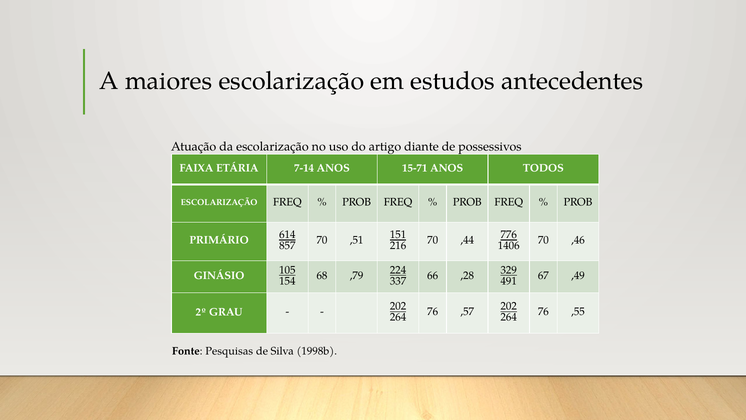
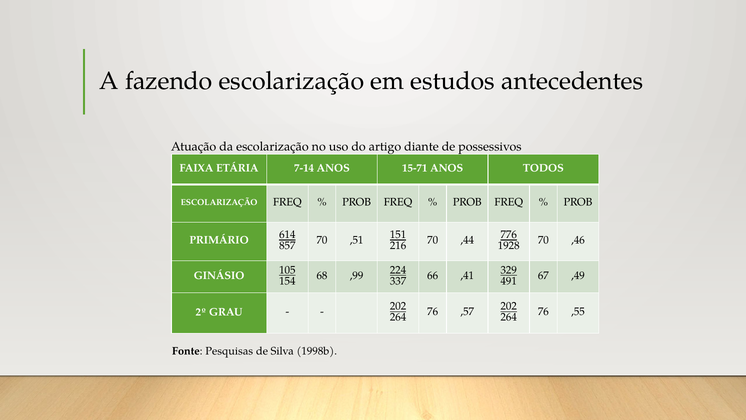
maiores: maiores -> fazendo
1406: 1406 -> 1928
,79: ,79 -> ,99
,28: ,28 -> ,41
